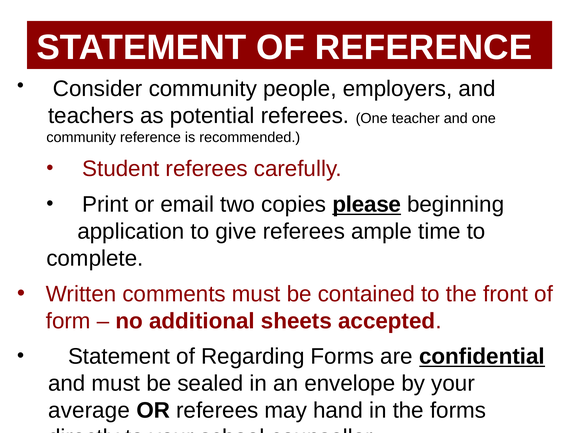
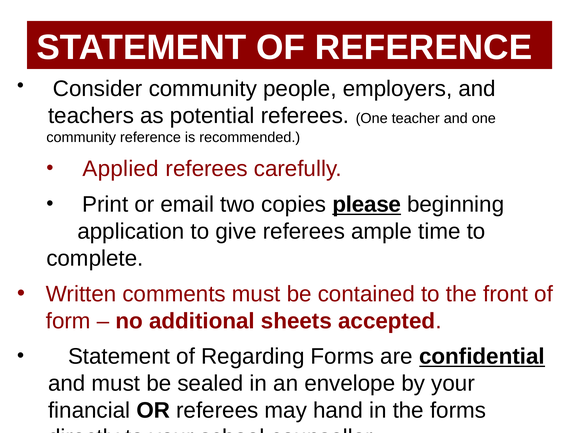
Student: Student -> Applied
average: average -> financial
